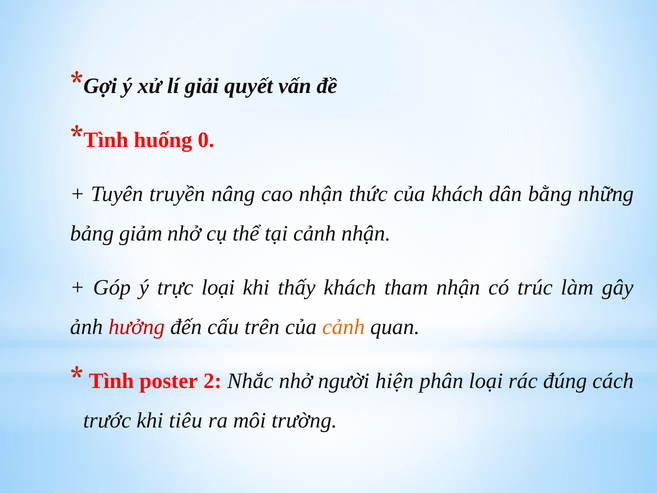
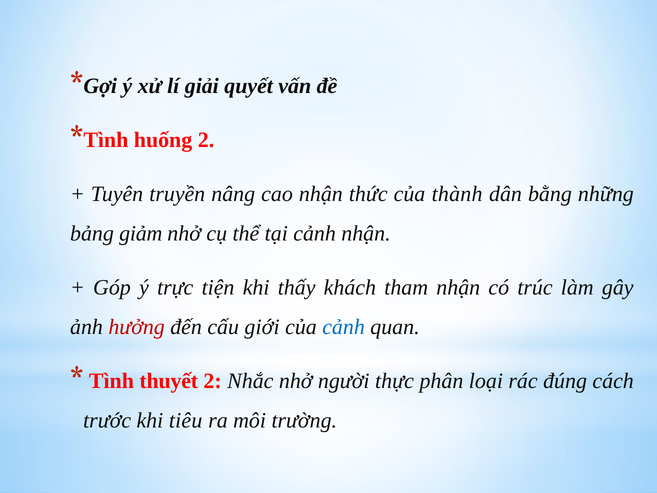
huống 0: 0 -> 2
của khách: khách -> thành
trực loại: loại -> tiện
trên: trên -> giới
cảnh at (344, 327) colour: orange -> blue
poster: poster -> thuyết
hiện: hiện -> thực
